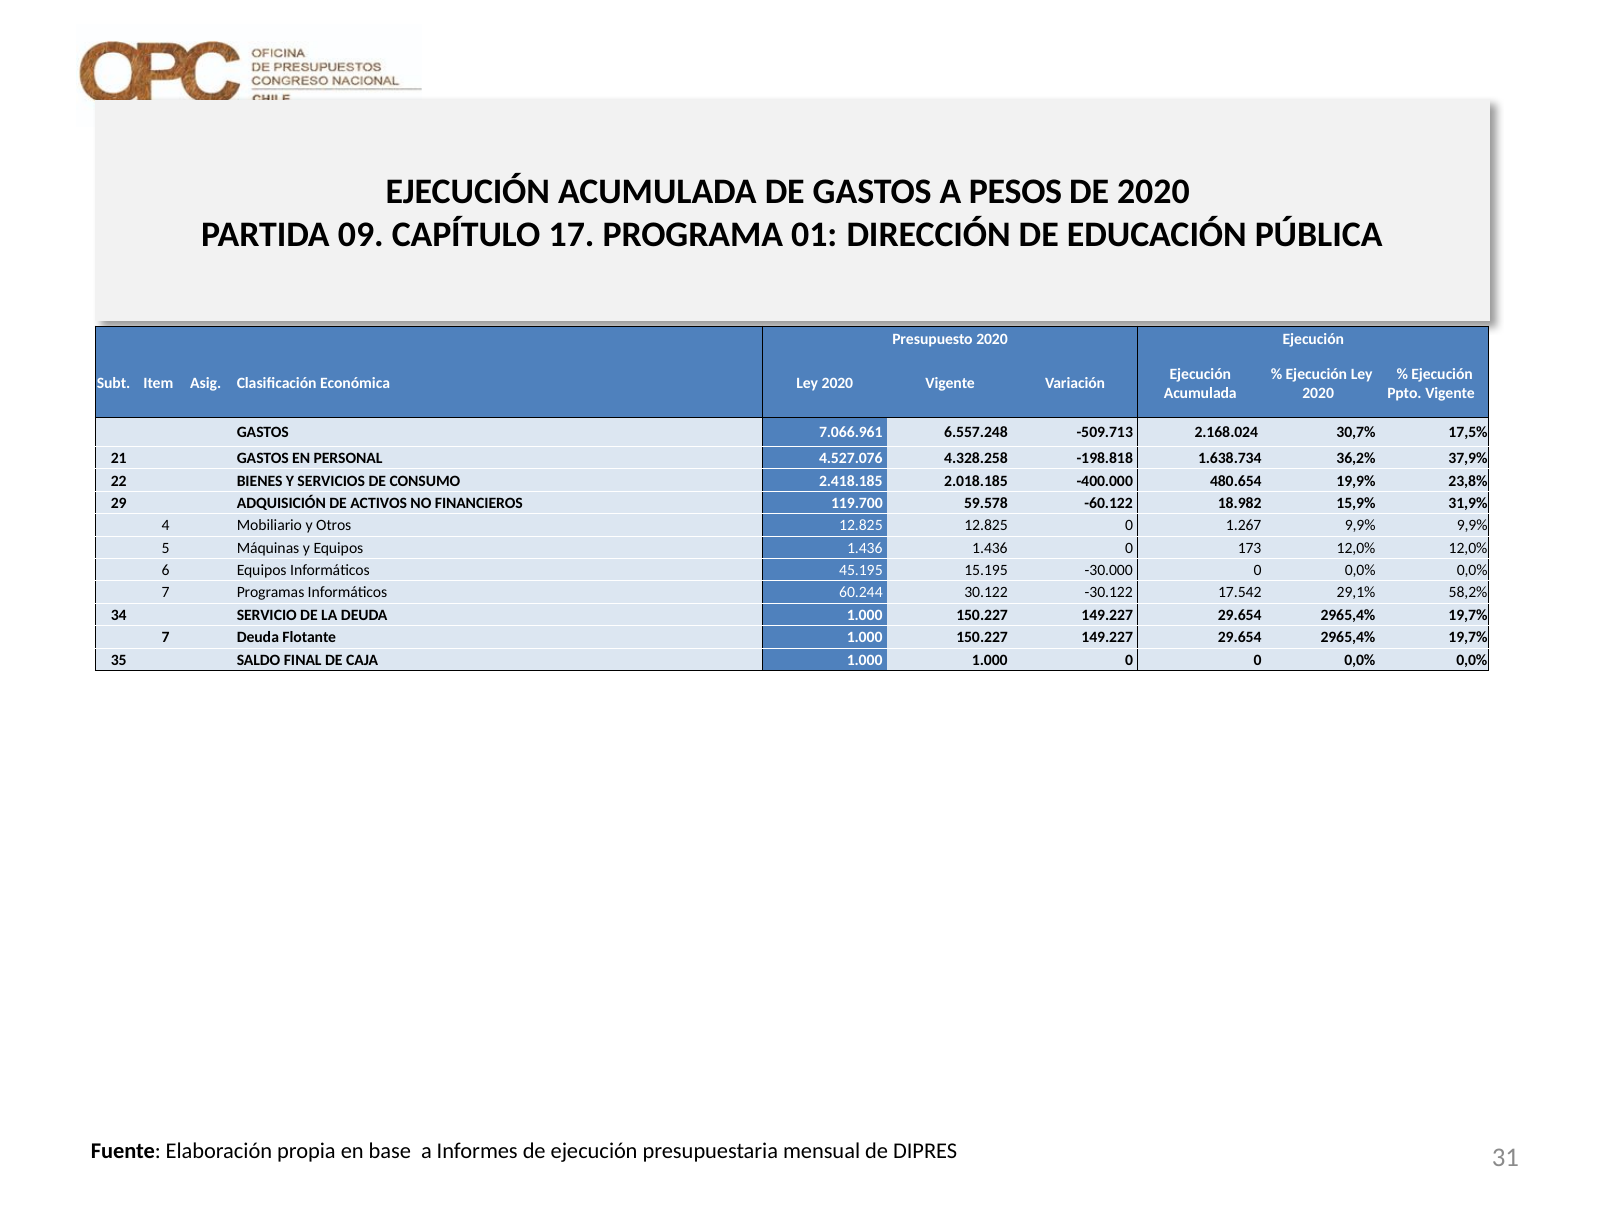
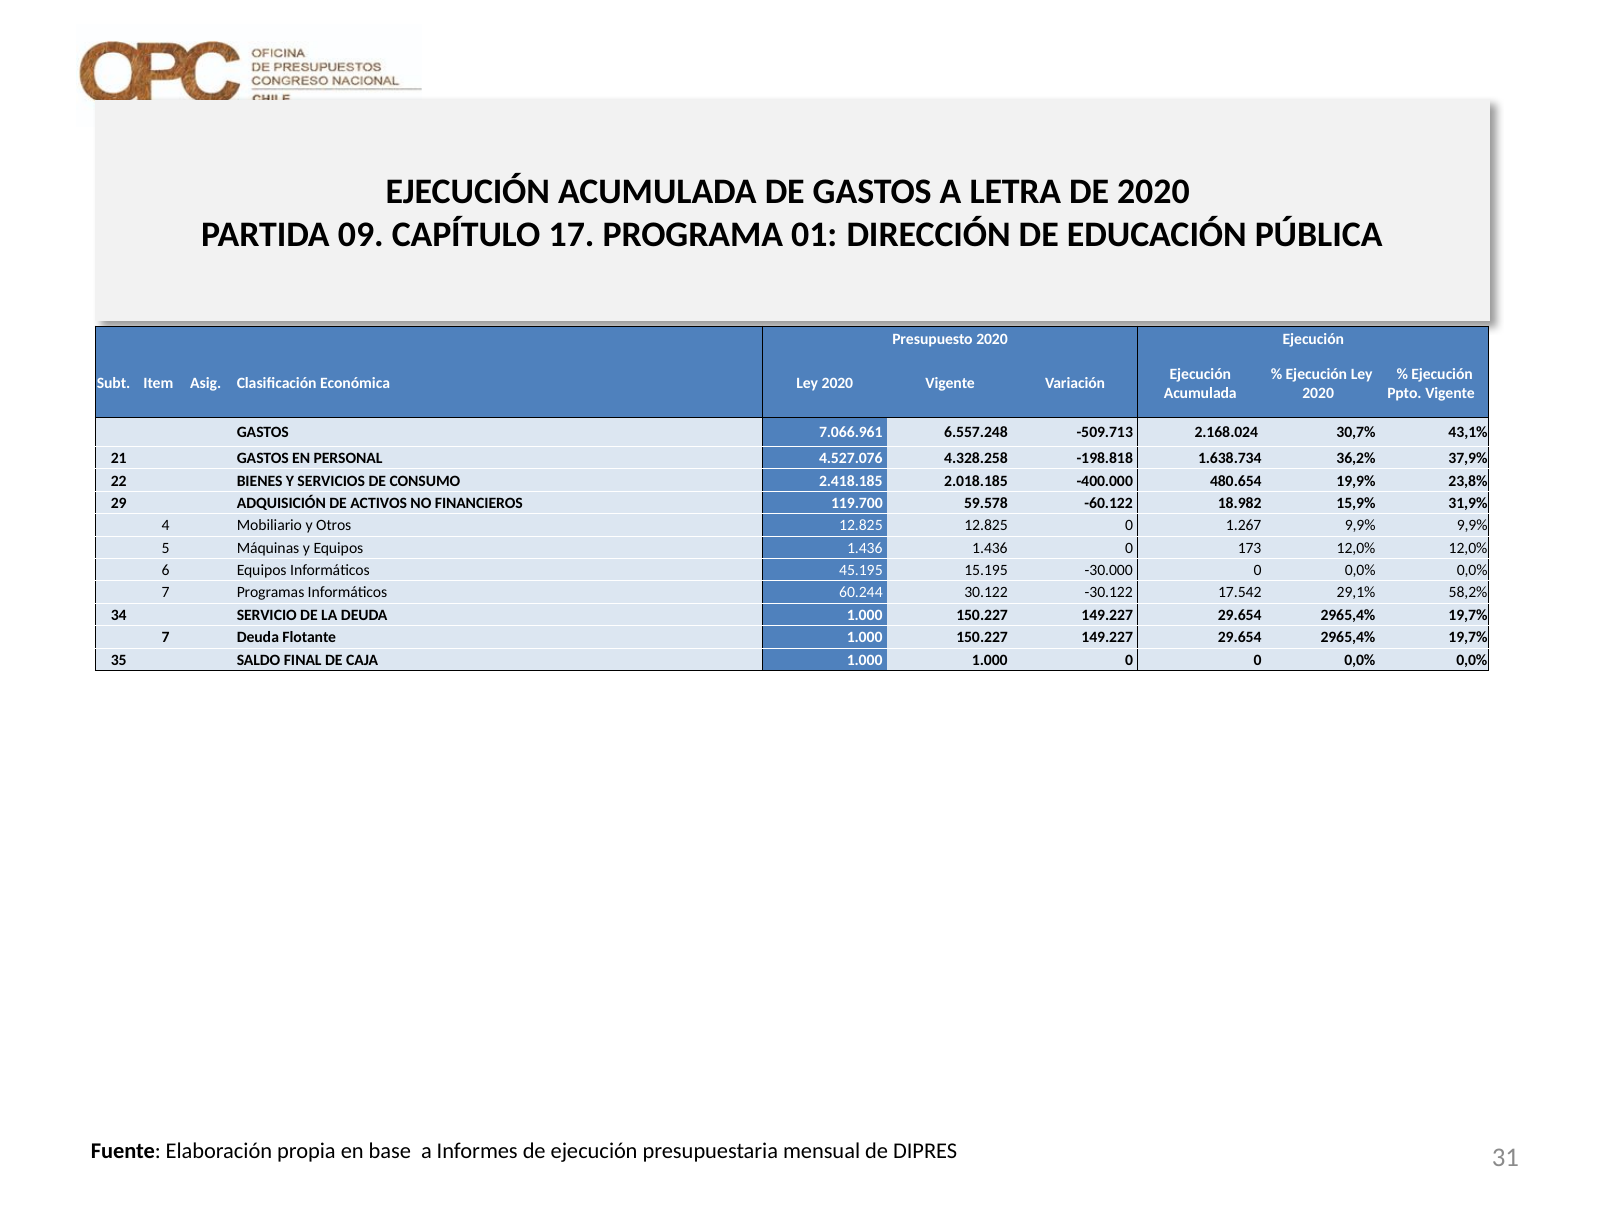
A PESOS: PESOS -> LETRA
17,5%: 17,5% -> 43,1%
